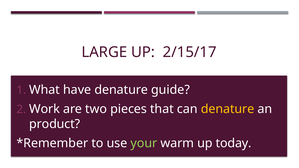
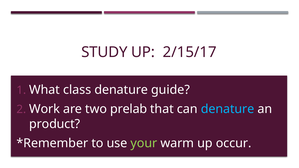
LARGE: LARGE -> STUDY
have: have -> class
pieces: pieces -> prelab
denature at (228, 109) colour: yellow -> light blue
today: today -> occur
